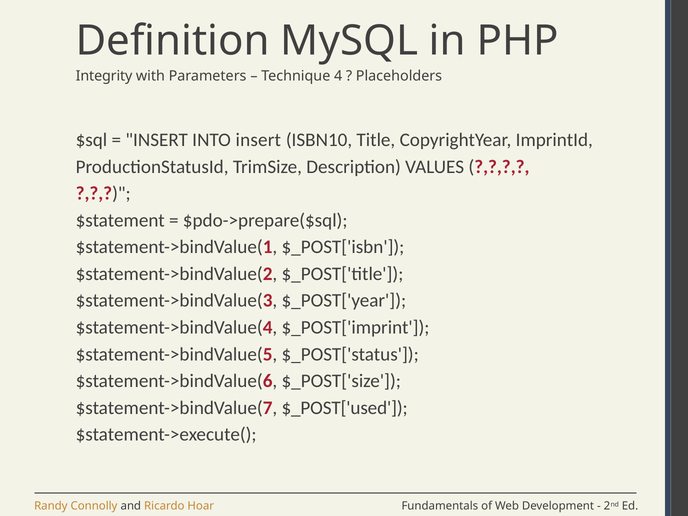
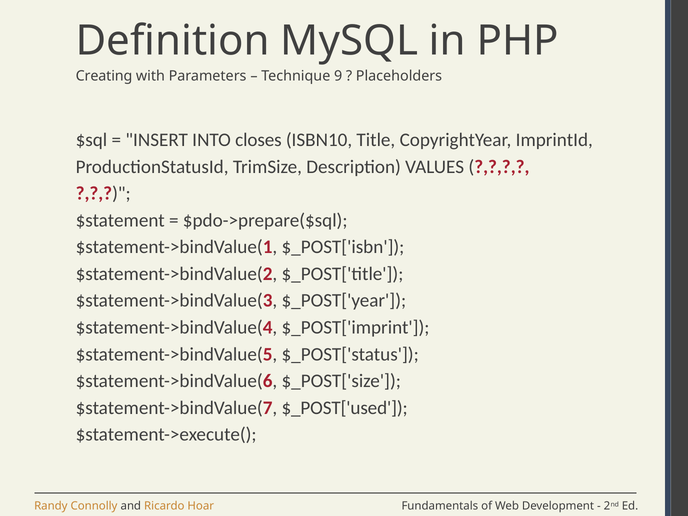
Integrity: Integrity -> Creating
4: 4 -> 9
INTO insert: insert -> closes
